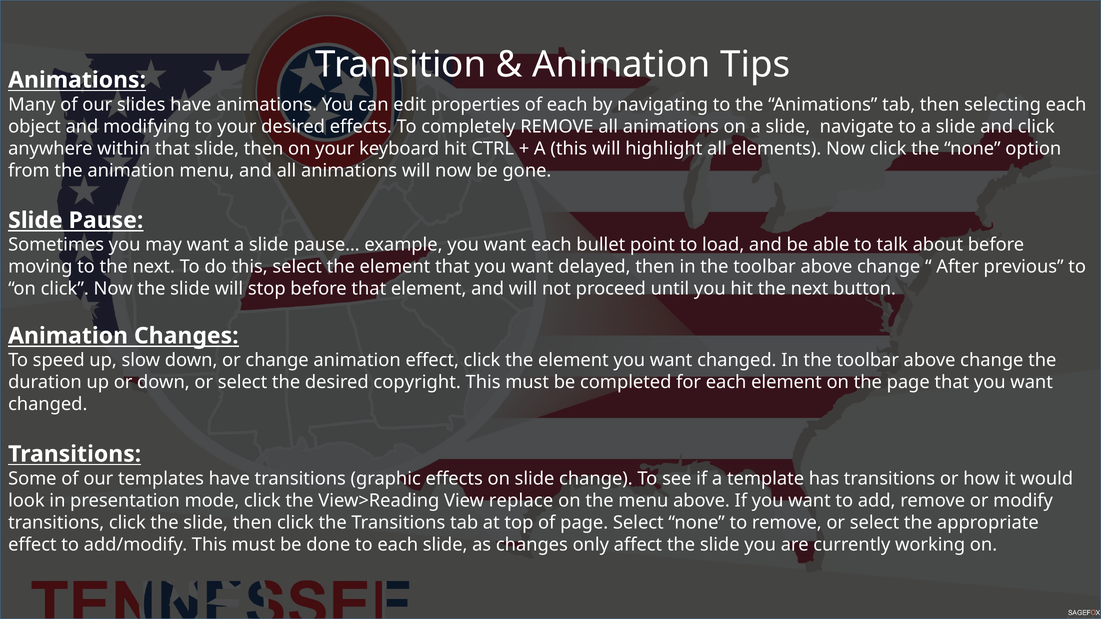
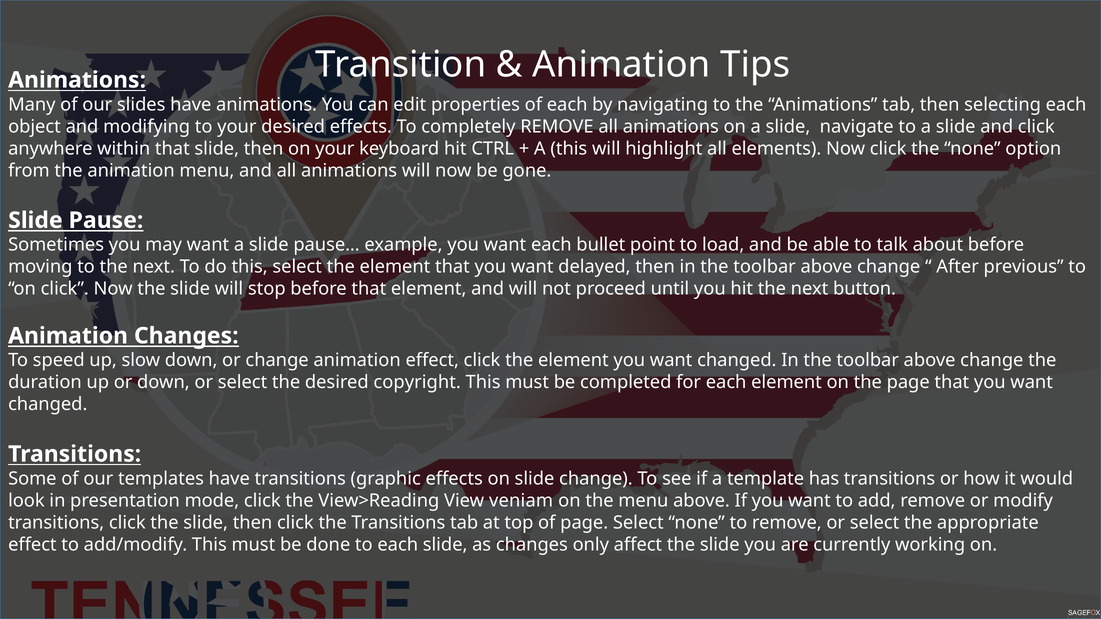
replace: replace -> veniam
